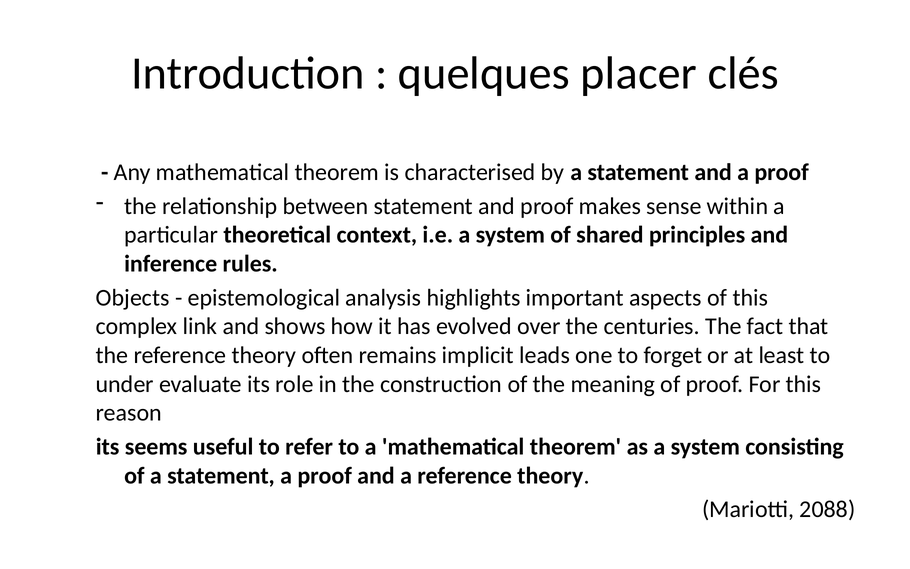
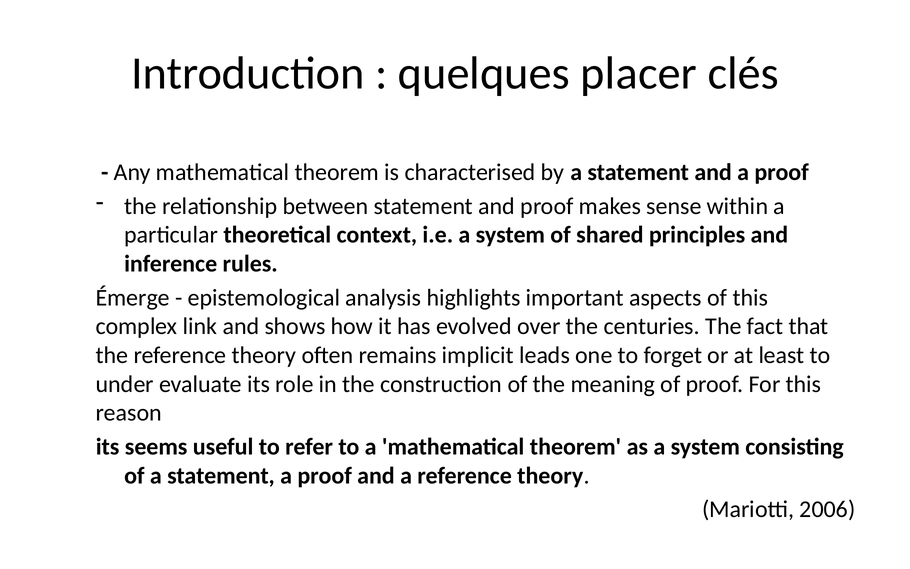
Objects: Objects -> Émerge
2088: 2088 -> 2006
